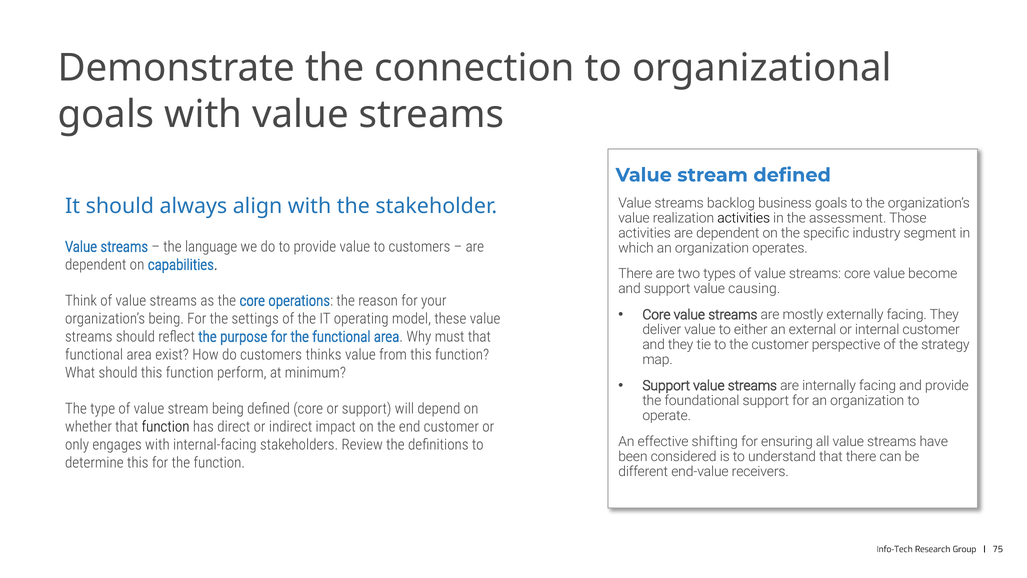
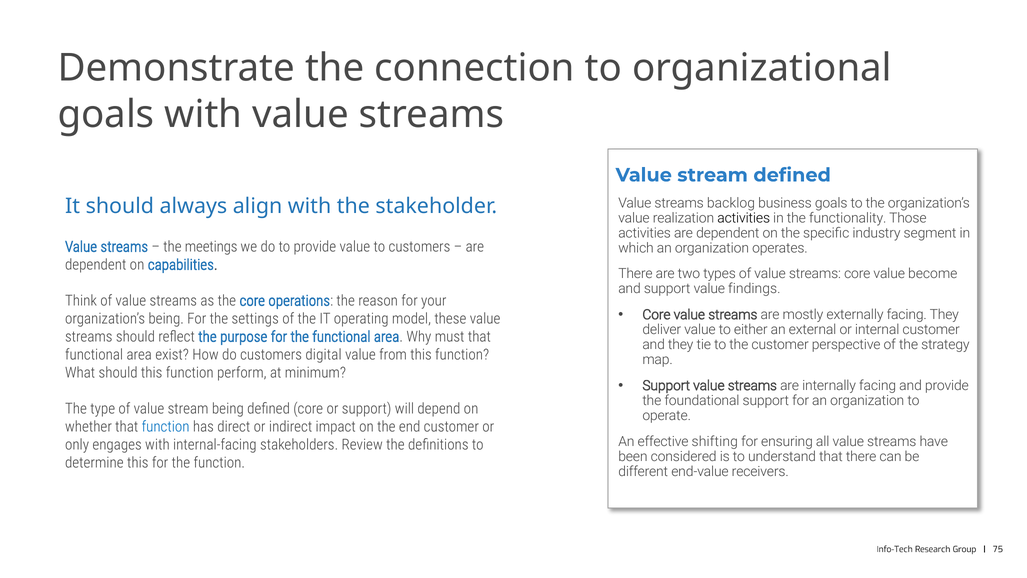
assessment: assessment -> functionality
language: language -> meetings
causing: causing -> findings
thinks: thinks -> digital
function at (166, 426) colour: black -> blue
